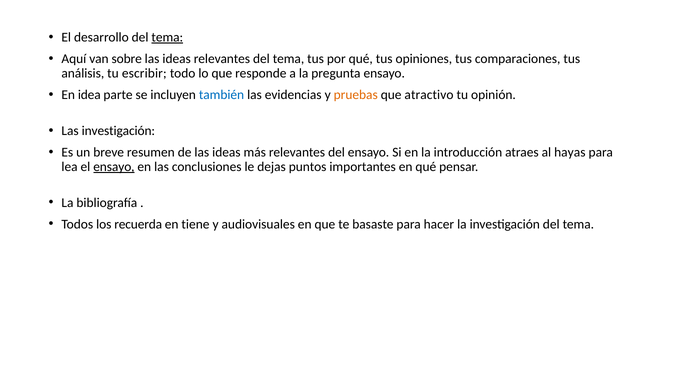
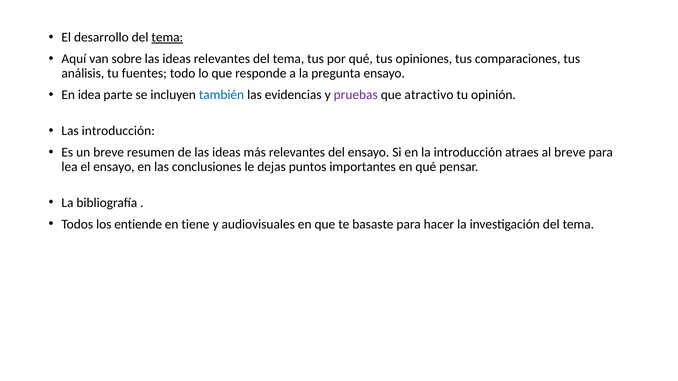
escribir: escribir -> fuentes
pruebas colour: orange -> purple
Las investigación: investigación -> introducción
al hayas: hayas -> breve
ensayo at (114, 167) underline: present -> none
recuerda: recuerda -> entiende
